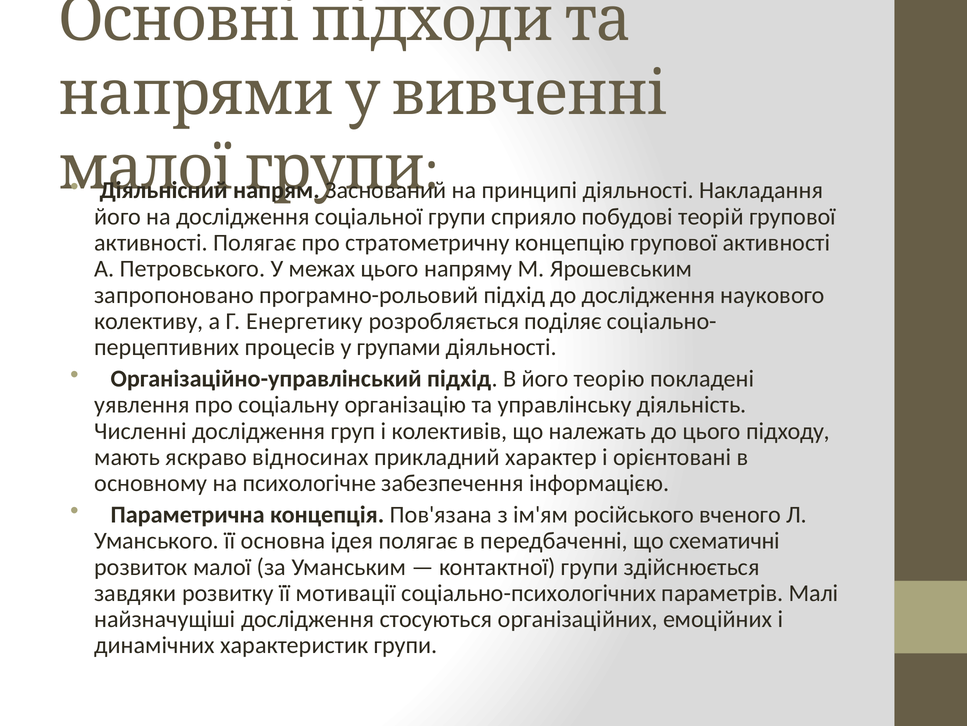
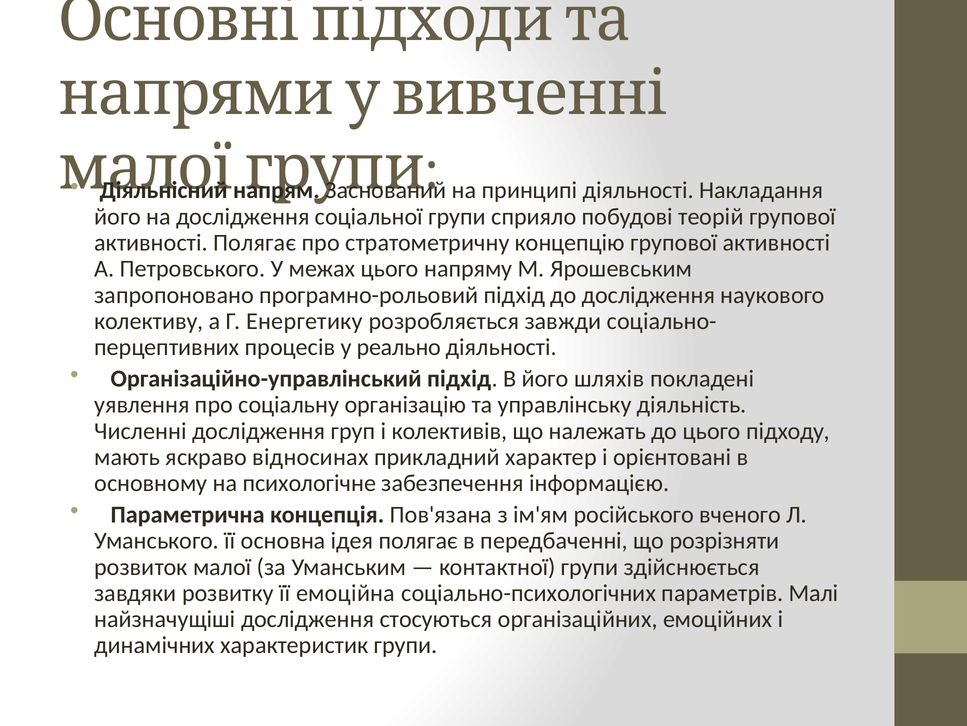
поділяє: поділяє -> завжди
групами: групами -> реально
теорію: теорію -> шляхів
схематичні: схематичні -> розрізняти
мотивації: мотивації -> емоційна
